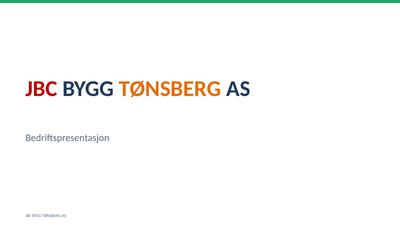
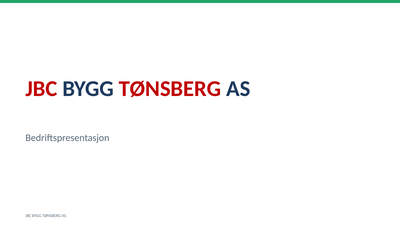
TØNSBERG at (170, 89) colour: orange -> red
